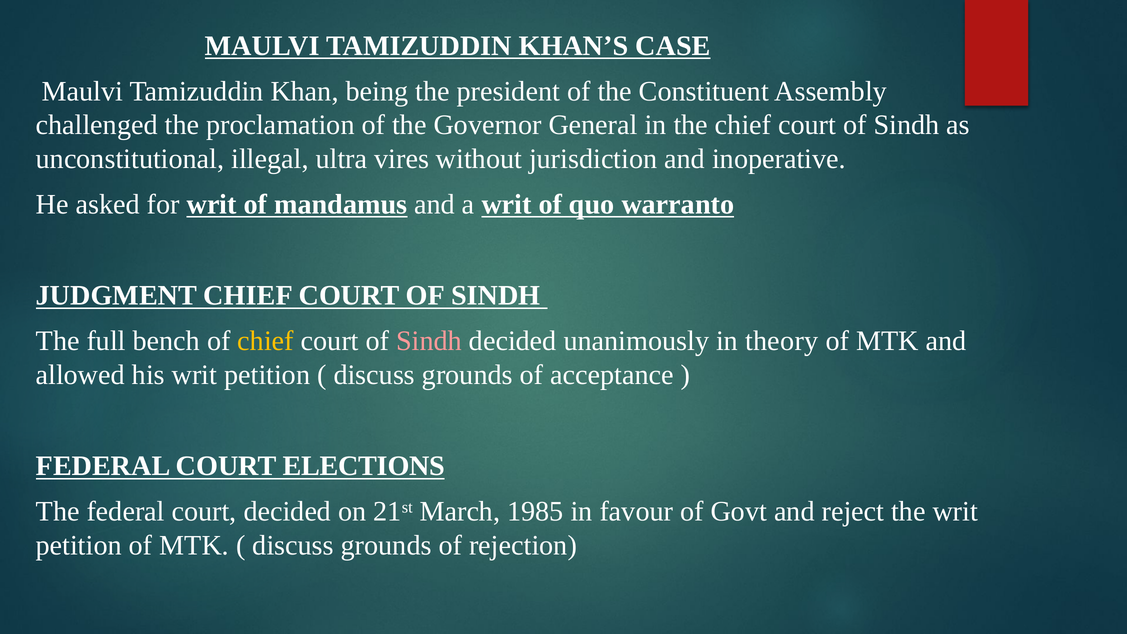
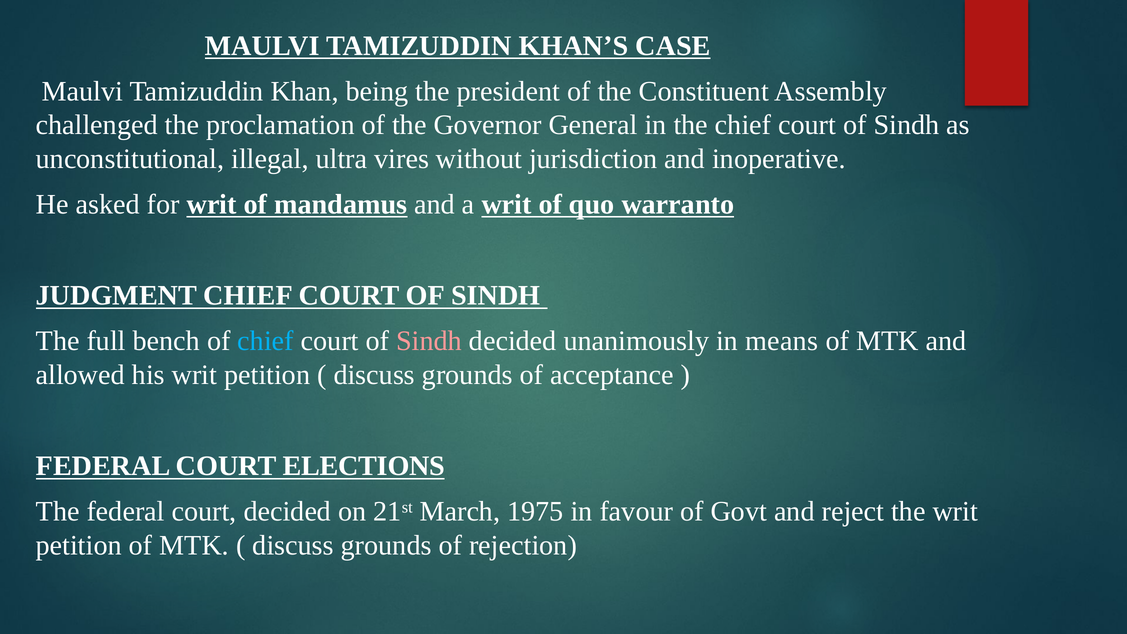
chief at (266, 341) colour: yellow -> light blue
theory: theory -> means
1985: 1985 -> 1975
